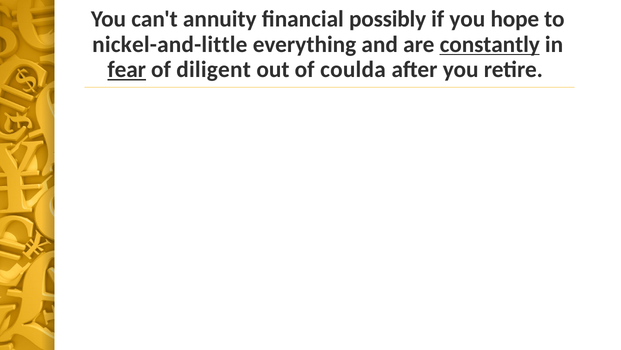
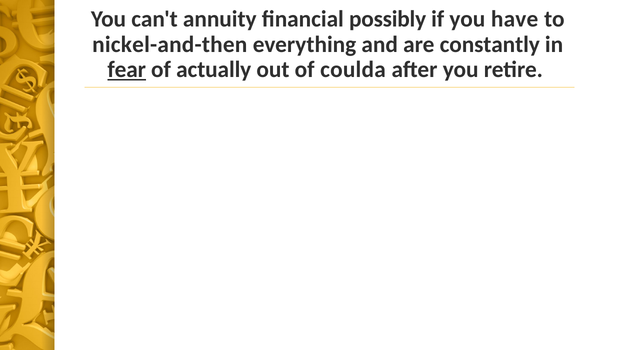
hope: hope -> have
nickel-and-little: nickel-and-little -> nickel-and-then
constantly underline: present -> none
diligent: diligent -> actually
